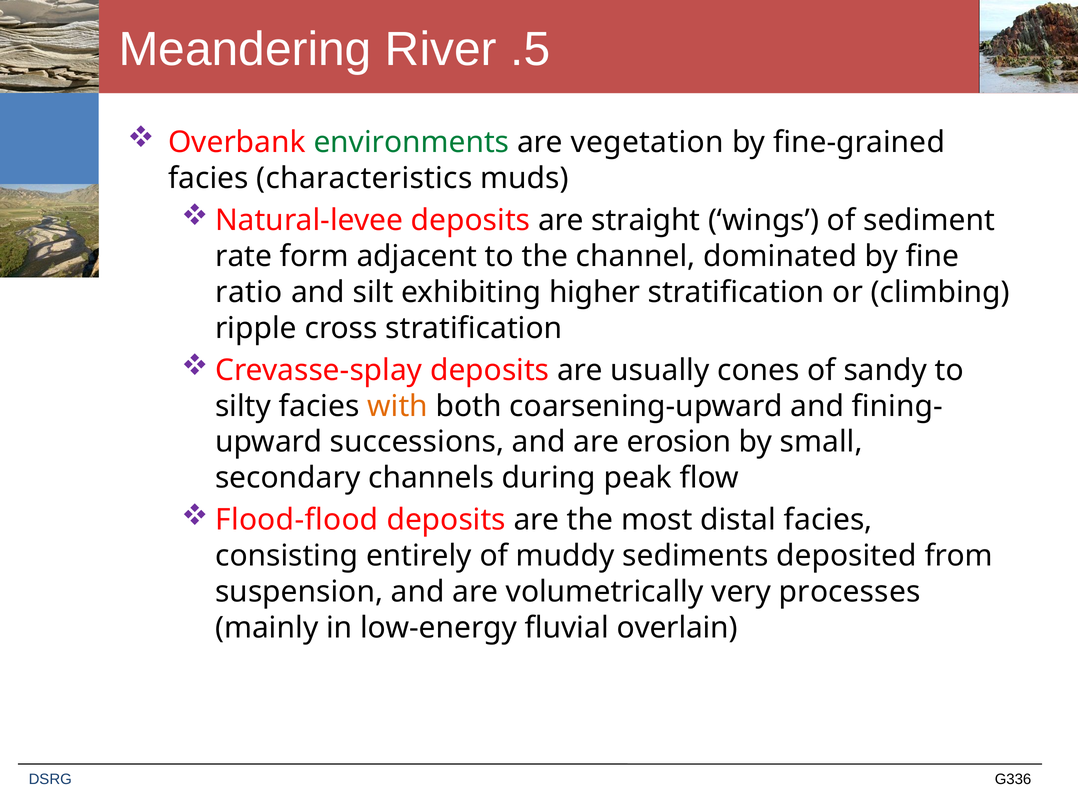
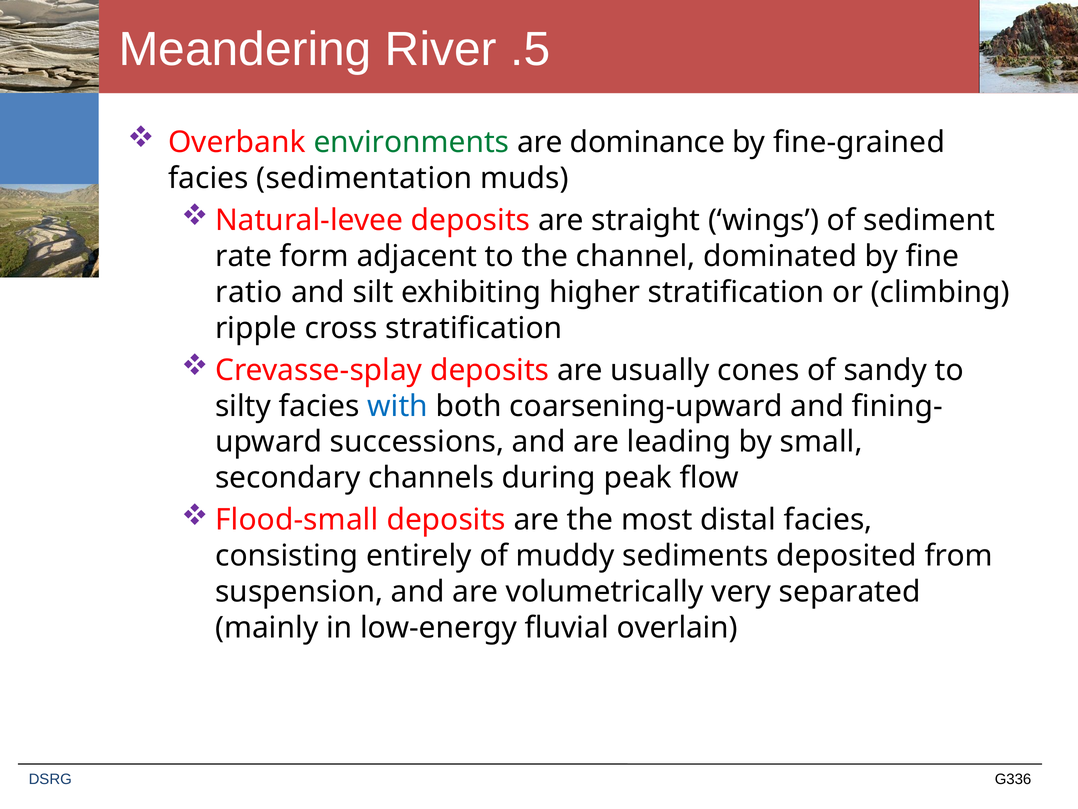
vegetation: vegetation -> dominance
characteristics: characteristics -> sedimentation
with colour: orange -> blue
erosion: erosion -> leading
Flood-flood: Flood-flood -> Flood-small
processes: processes -> separated
